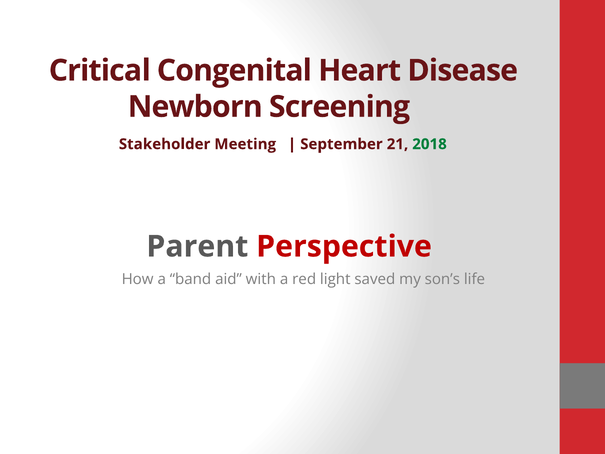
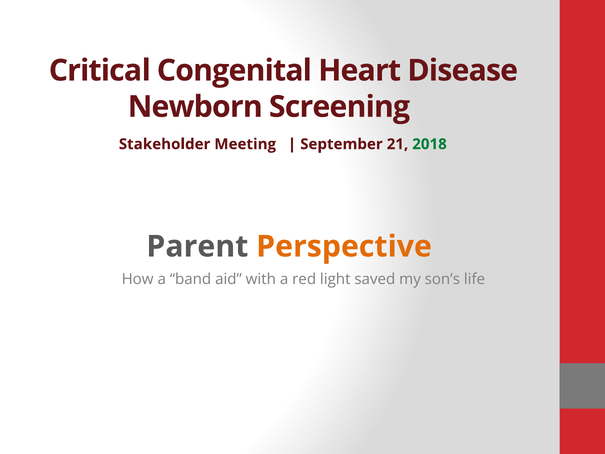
Perspective colour: red -> orange
